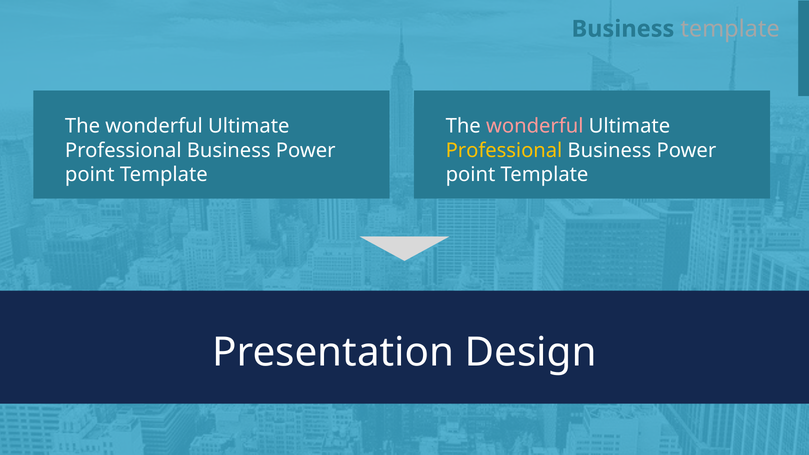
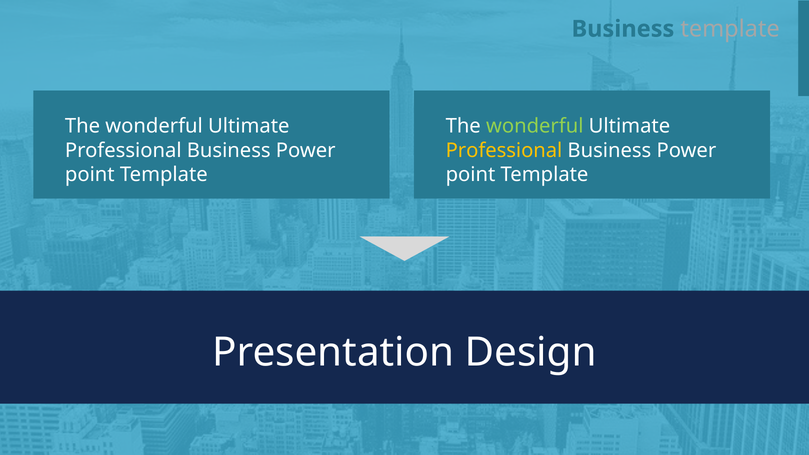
wonderful at (535, 126) colour: pink -> light green
